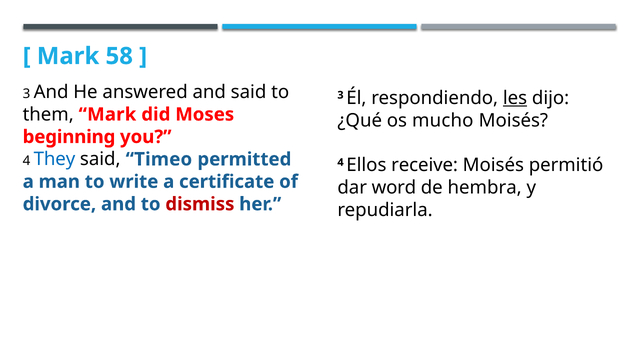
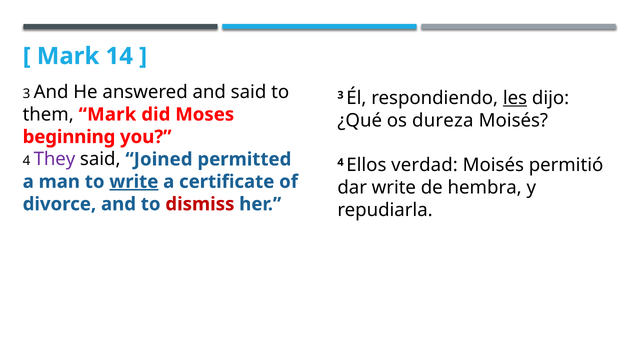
58: 58 -> 14
mucho: mucho -> dureza
They colour: blue -> purple
Timeo: Timeo -> Joined
receive: receive -> verdad
write at (134, 181) underline: none -> present
dar word: word -> write
